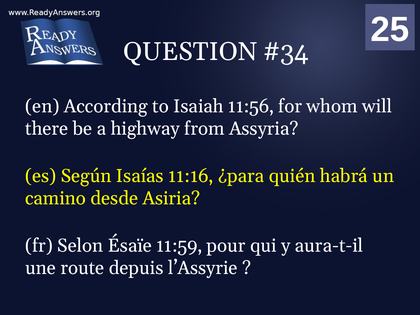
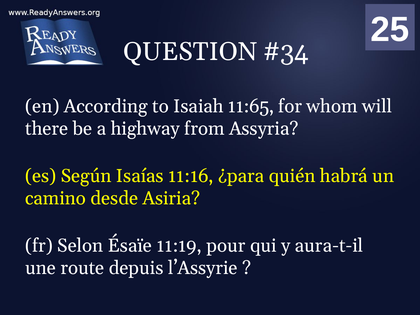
11:56: 11:56 -> 11:65
11:59: 11:59 -> 11:19
